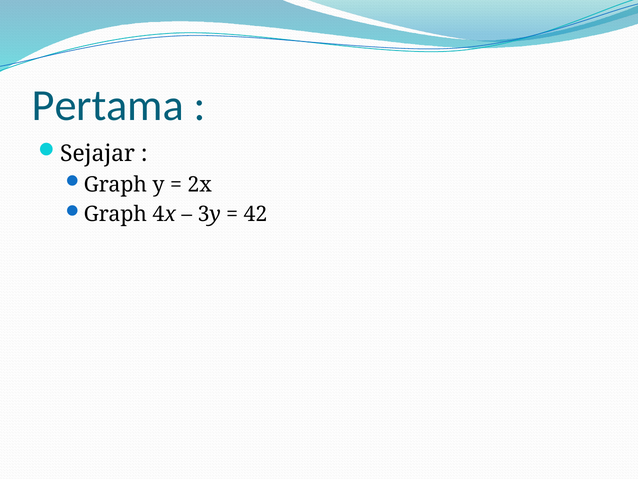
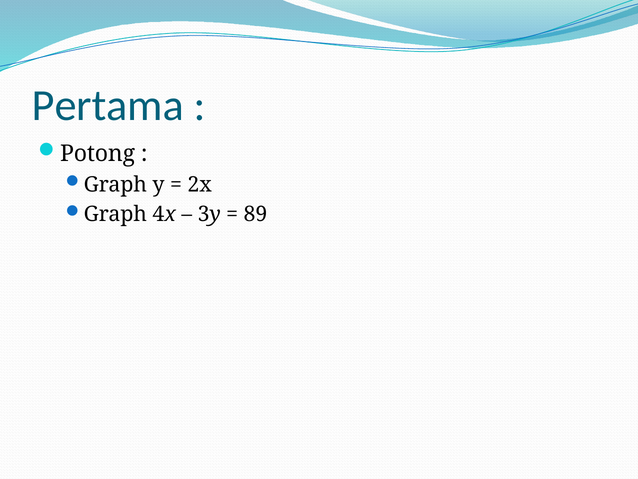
Sejajar: Sejajar -> Potong
42: 42 -> 89
